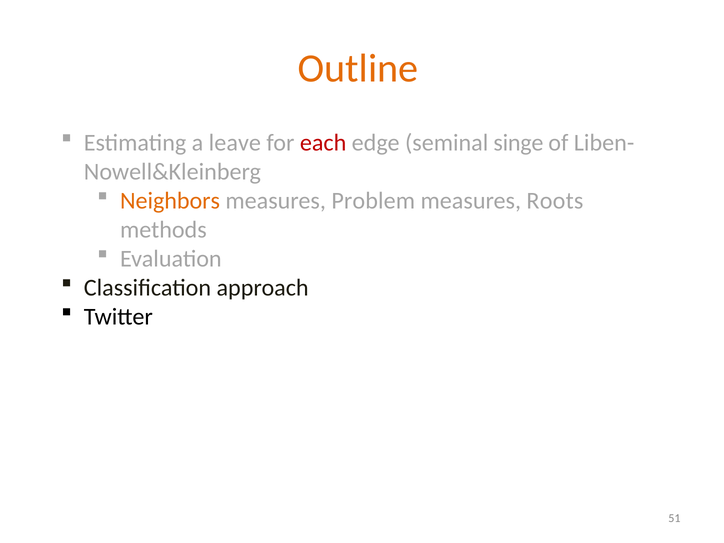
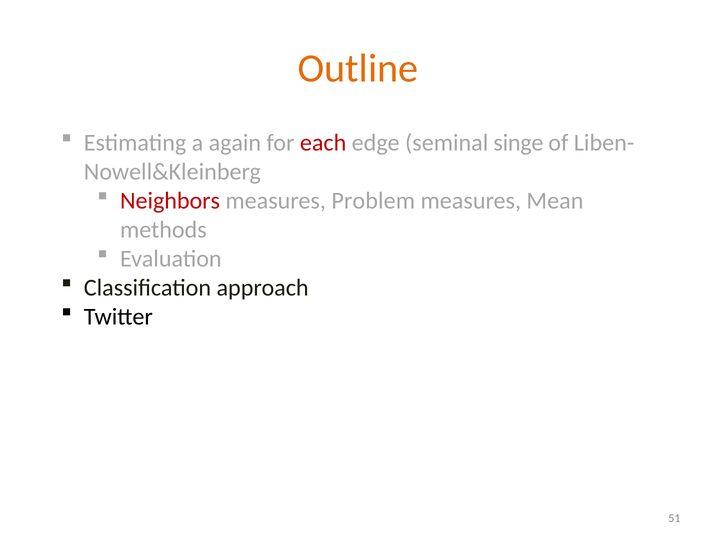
leave: leave -> again
Neighbors colour: orange -> red
Roots: Roots -> Mean
